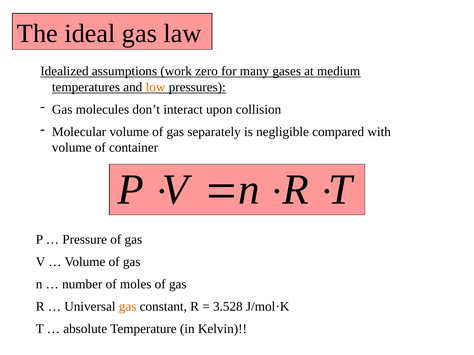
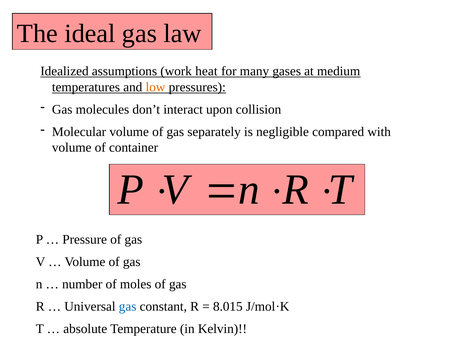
zero: zero -> heat
gas at (128, 307) colour: orange -> blue
3.528: 3.528 -> 8.015
